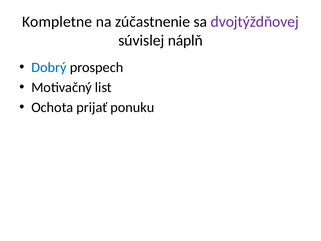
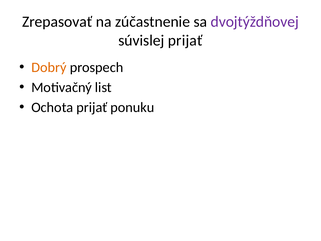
Kompletne: Kompletne -> Zrepasovať
súvislej náplň: náplň -> prijať
Dobrý colour: blue -> orange
